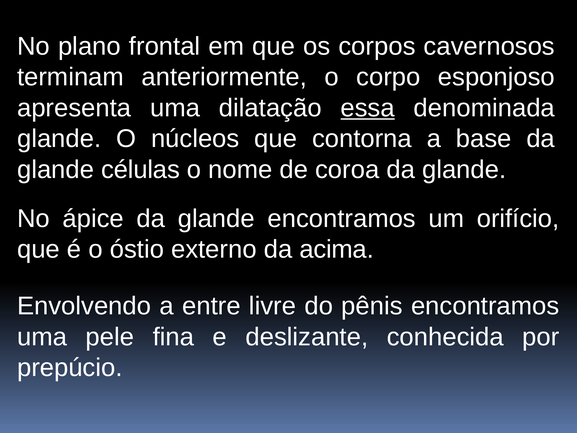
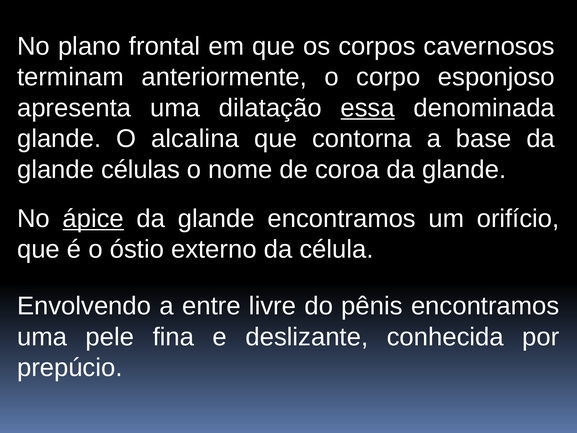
núcleos: núcleos -> alcalina
ápice underline: none -> present
acima: acima -> célula
